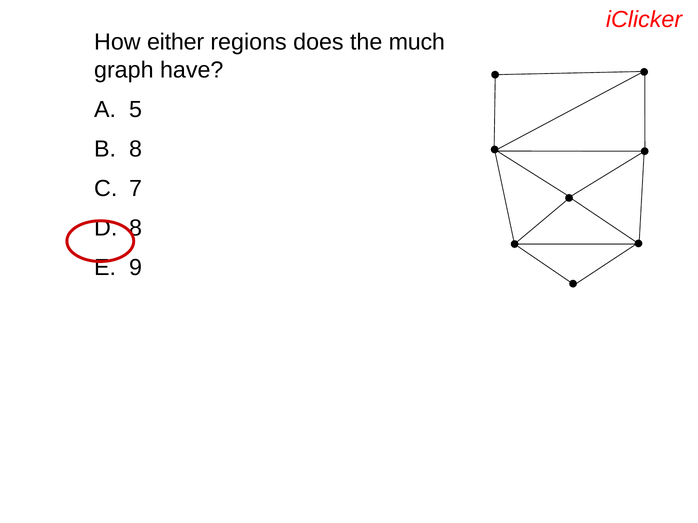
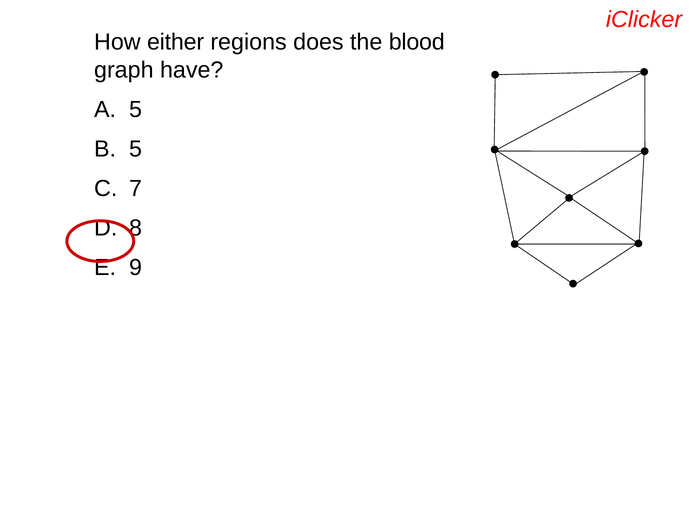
much: much -> blood
8 at (135, 149): 8 -> 5
